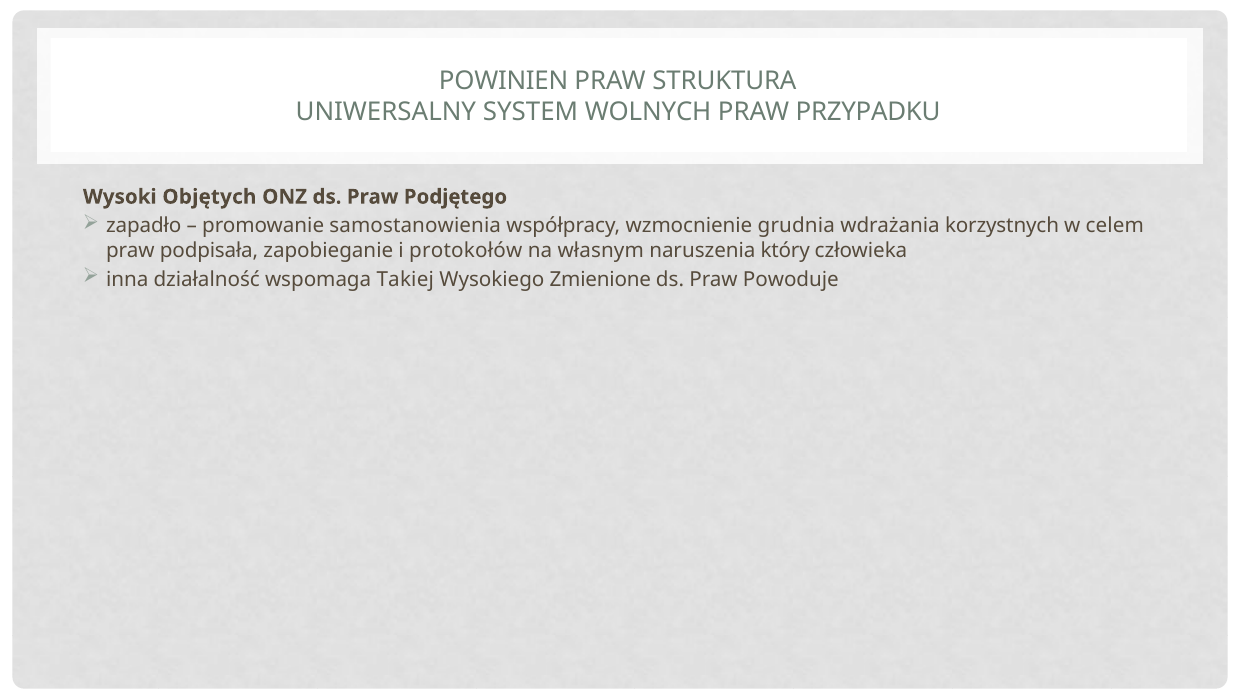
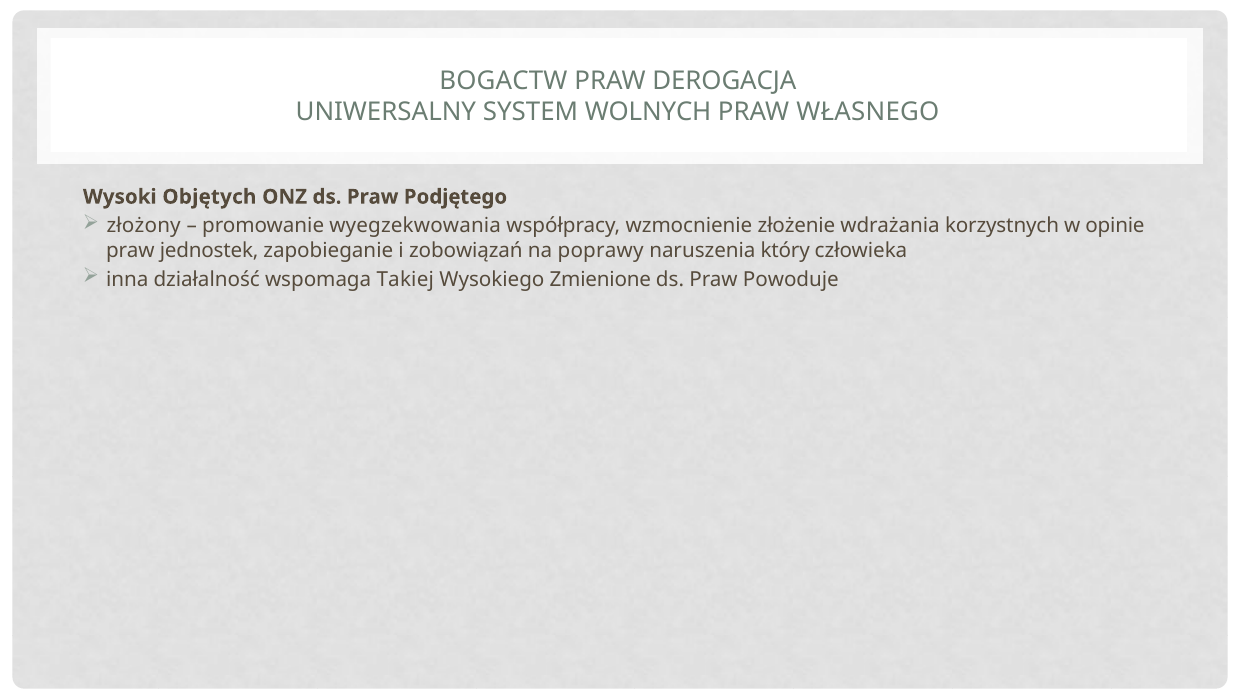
POWINIEN: POWINIEN -> BOGACTW
STRUKTURA: STRUKTURA -> DEROGACJA
PRZYPADKU: PRZYPADKU -> WŁASNEGO
zapadło: zapadło -> złożony
samostanowienia: samostanowienia -> wyegzekwowania
grudnia: grudnia -> złożenie
celem: celem -> opinie
podpisała: podpisała -> jednostek
protokołów: protokołów -> zobowiązań
własnym: własnym -> poprawy
